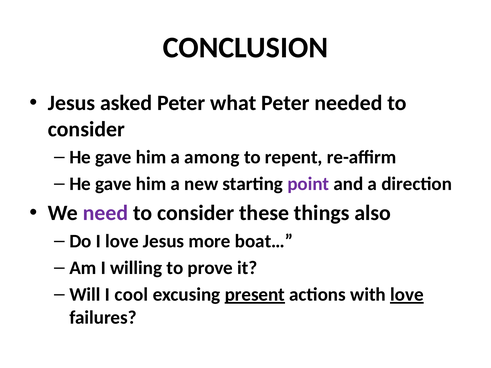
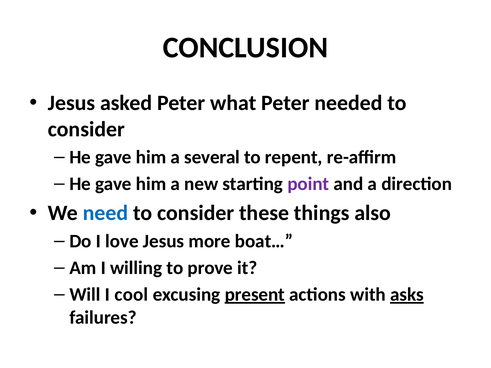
among: among -> several
need colour: purple -> blue
with love: love -> asks
